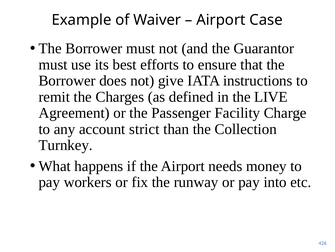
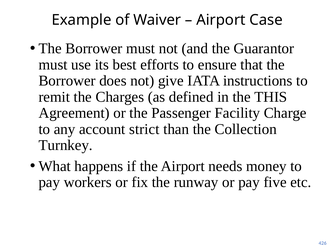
LIVE: LIVE -> THIS
into: into -> five
